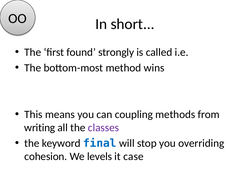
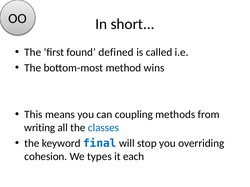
strongly: strongly -> defined
classes colour: purple -> blue
levels: levels -> types
case: case -> each
